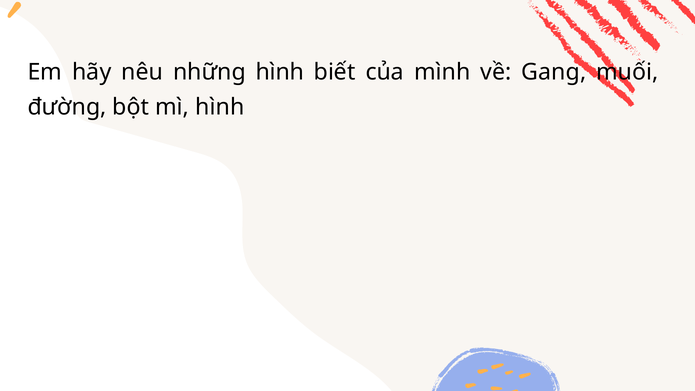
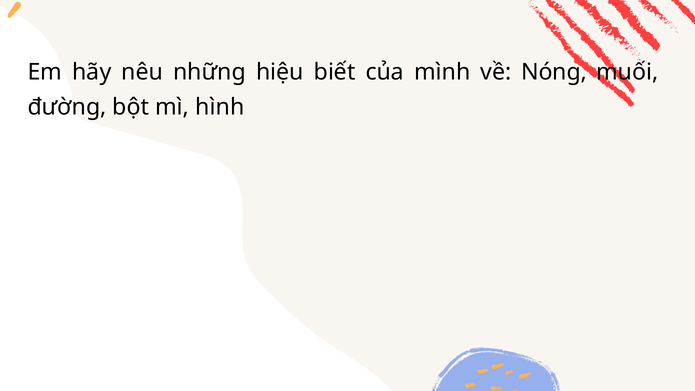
những hình: hình -> hiệu
Gang: Gang -> Nóng
